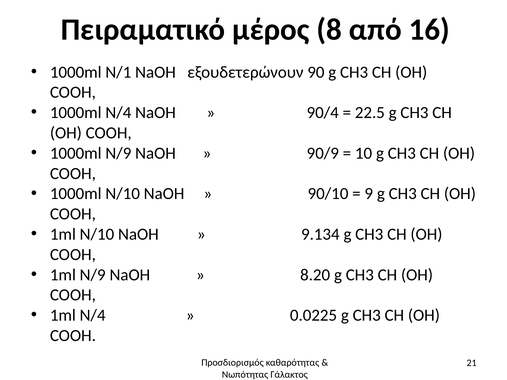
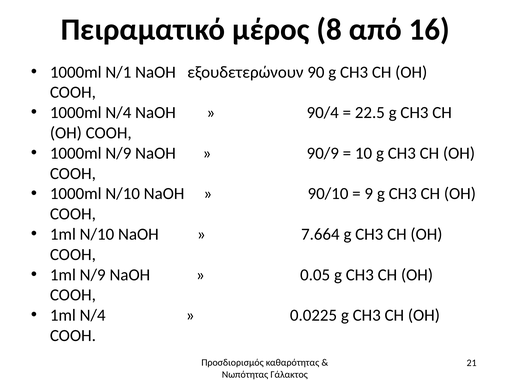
9.134: 9.134 -> 7.664
8.20: 8.20 -> 0.05
